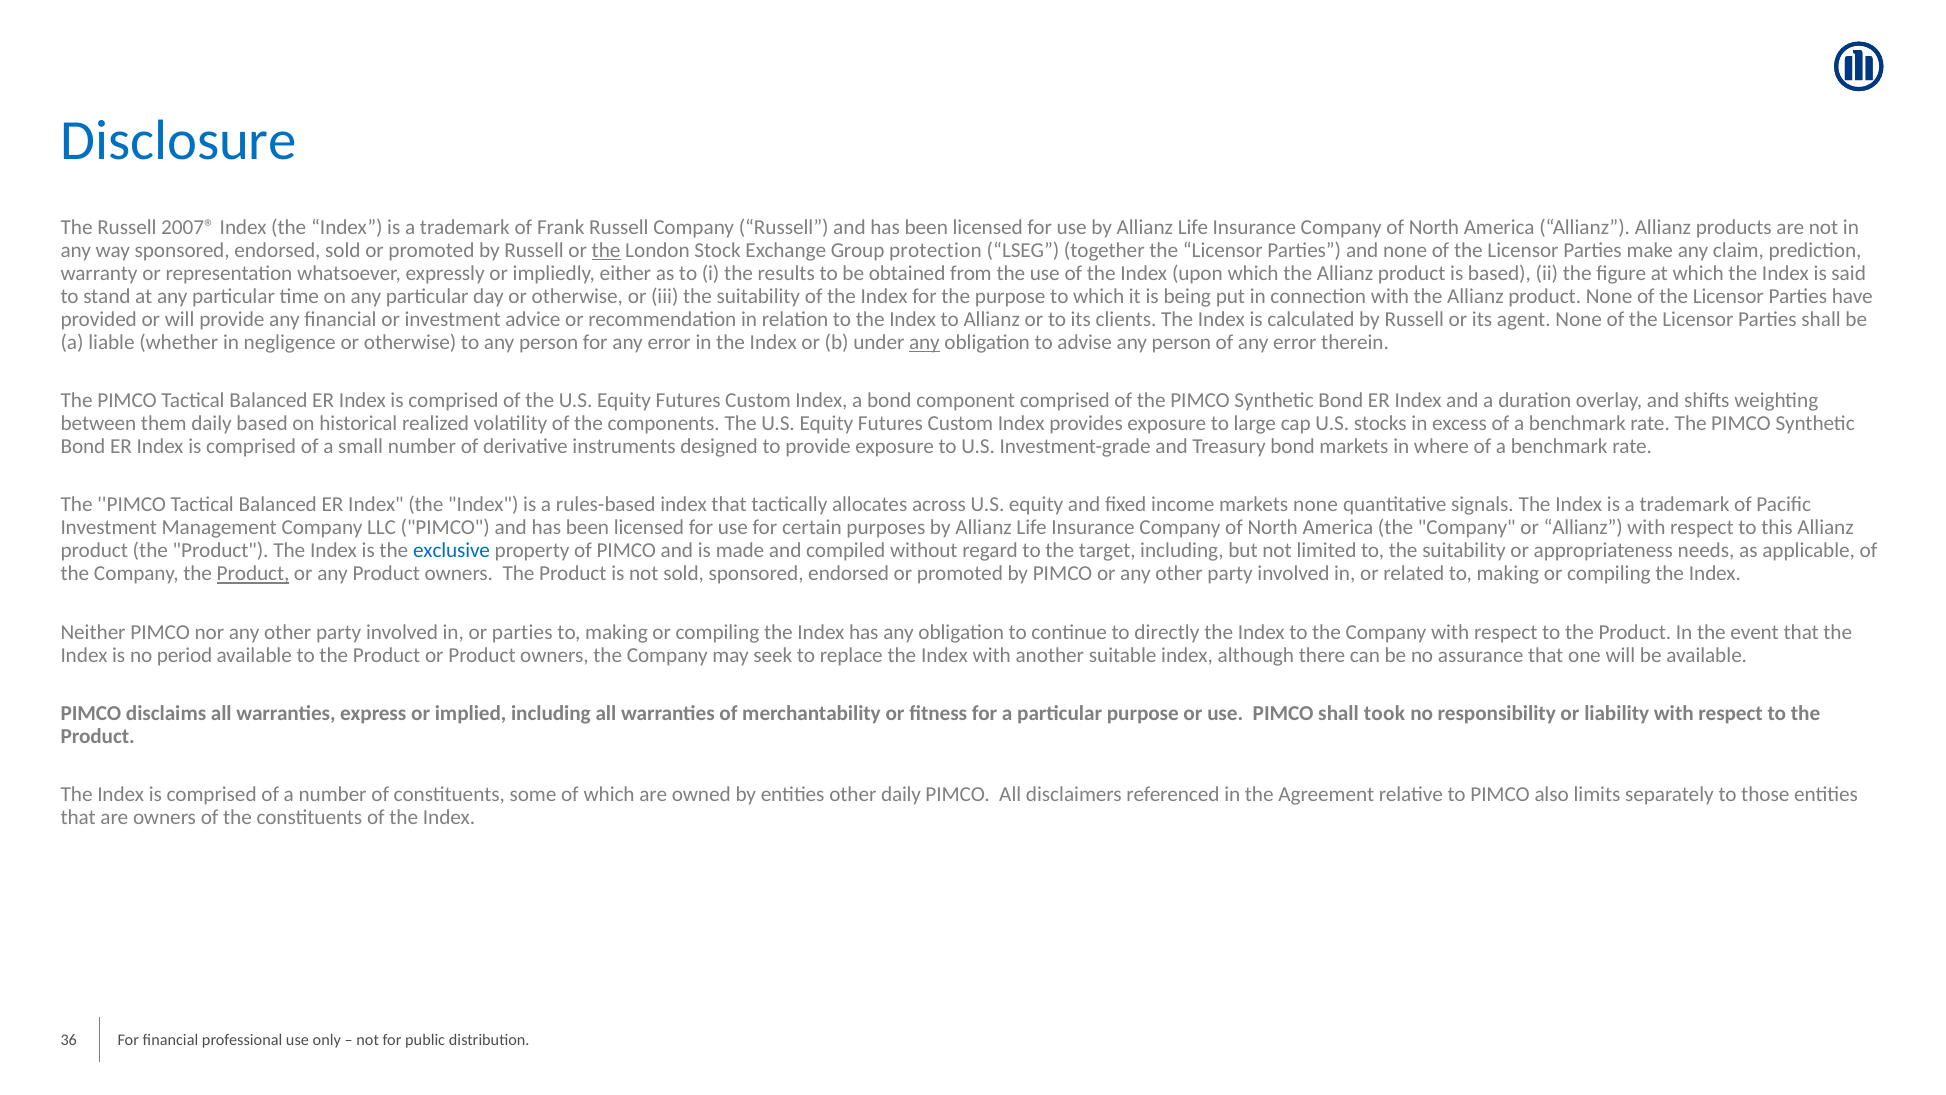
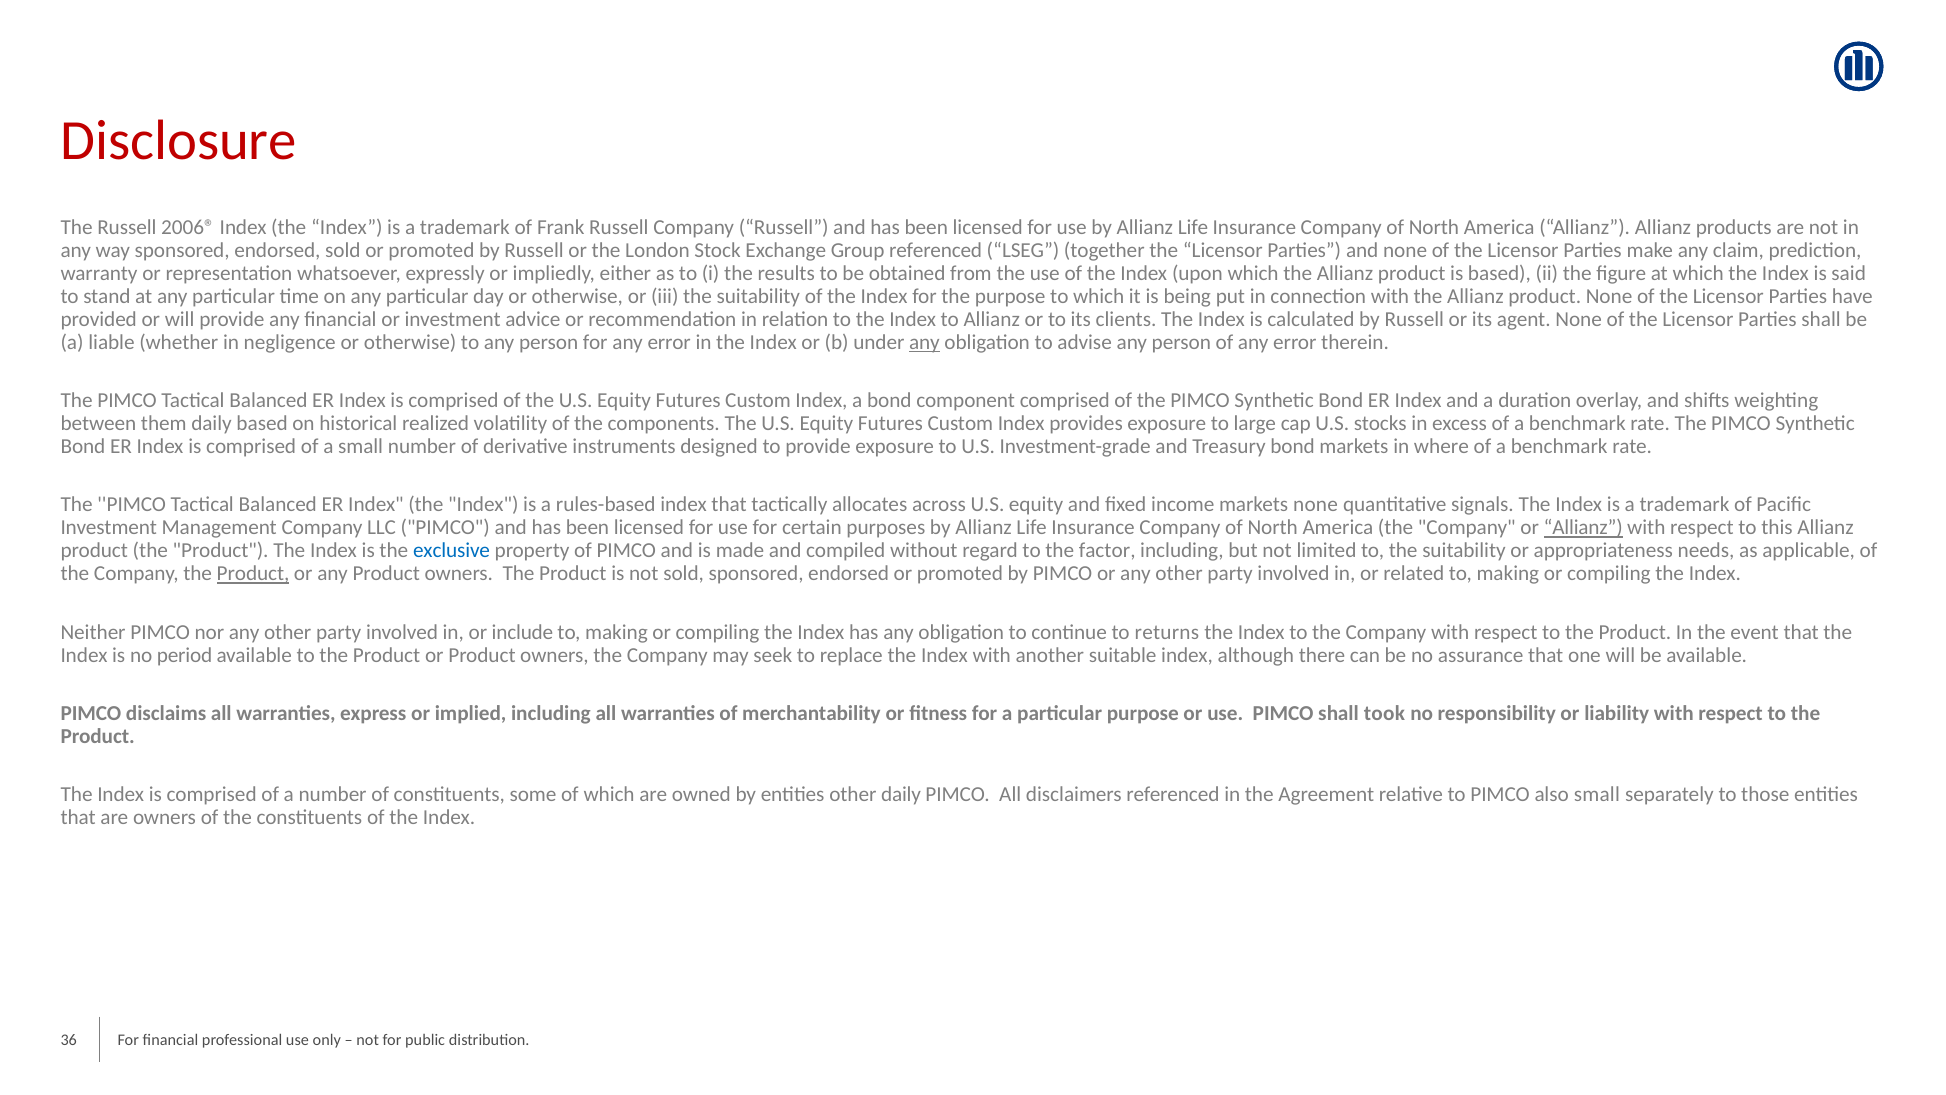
Disclosure colour: blue -> red
2007®: 2007® -> 2006®
the at (606, 251) underline: present -> none
Group protection: protection -> referenced
Allianz at (1583, 528) underline: none -> present
target: target -> factor
or parties: parties -> include
directly: directly -> returns
also limits: limits -> small
